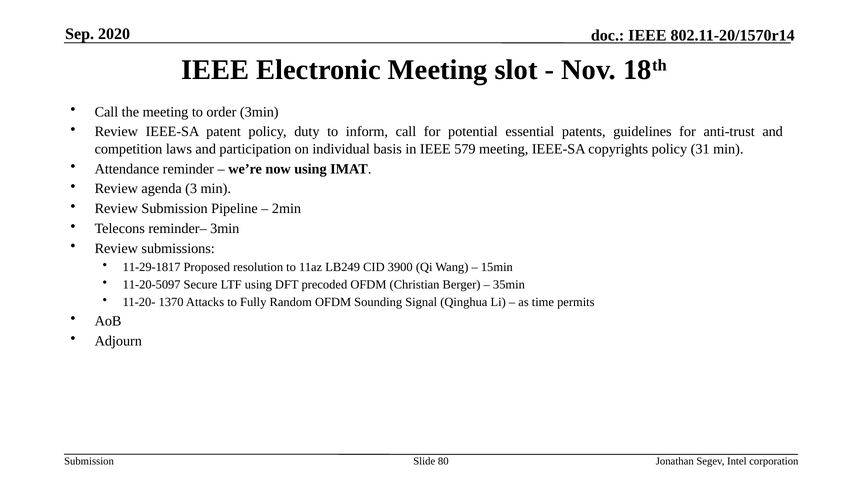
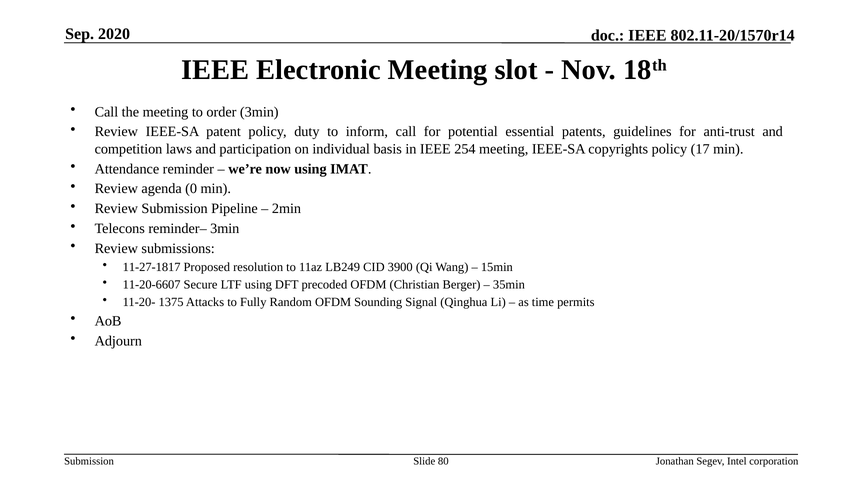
579: 579 -> 254
31: 31 -> 17
3: 3 -> 0
11-29-1817: 11-29-1817 -> 11-27-1817
11-20-5097: 11-20-5097 -> 11-20-6607
1370: 1370 -> 1375
